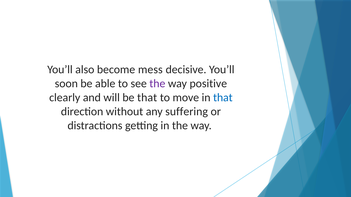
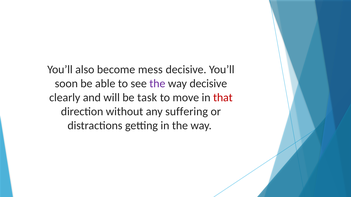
way positive: positive -> decisive
be that: that -> task
that at (223, 98) colour: blue -> red
